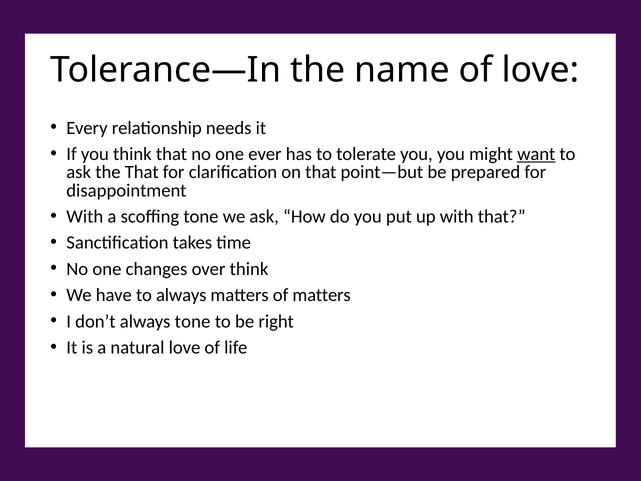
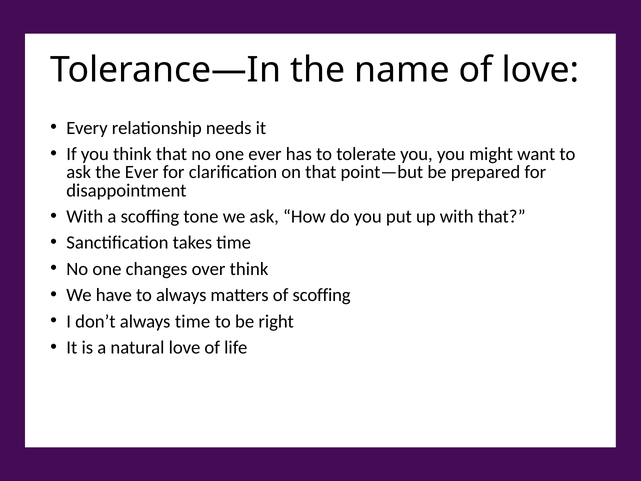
want underline: present -> none
the That: That -> Ever
of matters: matters -> scoffing
always tone: tone -> time
